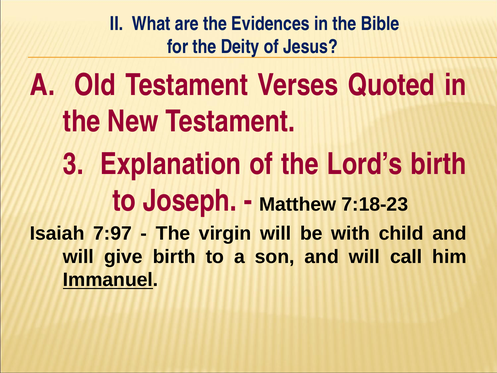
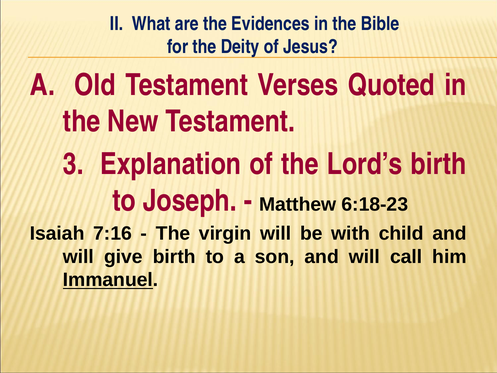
7:18-23: 7:18-23 -> 6:18-23
7:97: 7:97 -> 7:16
